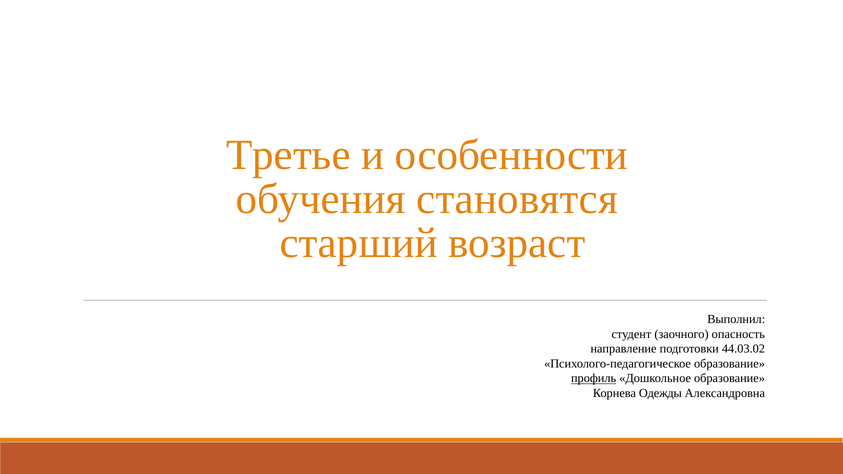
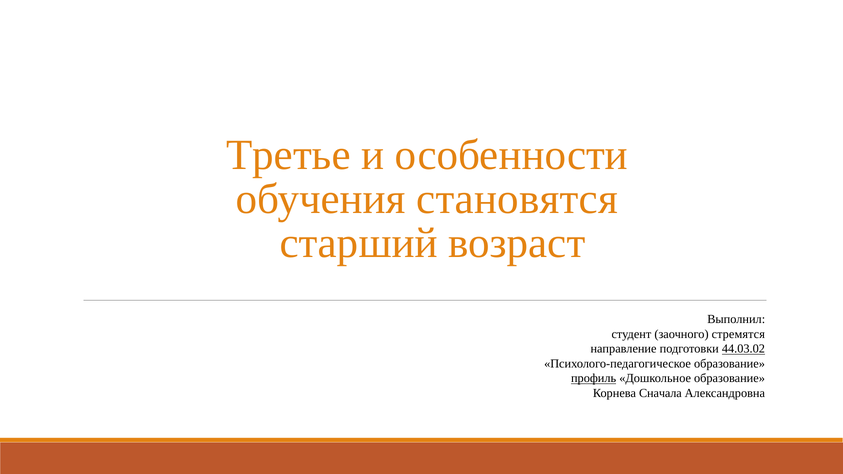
опасность: опасность -> стремятся
44.03.02 underline: none -> present
Одежды: Одежды -> Сначала
